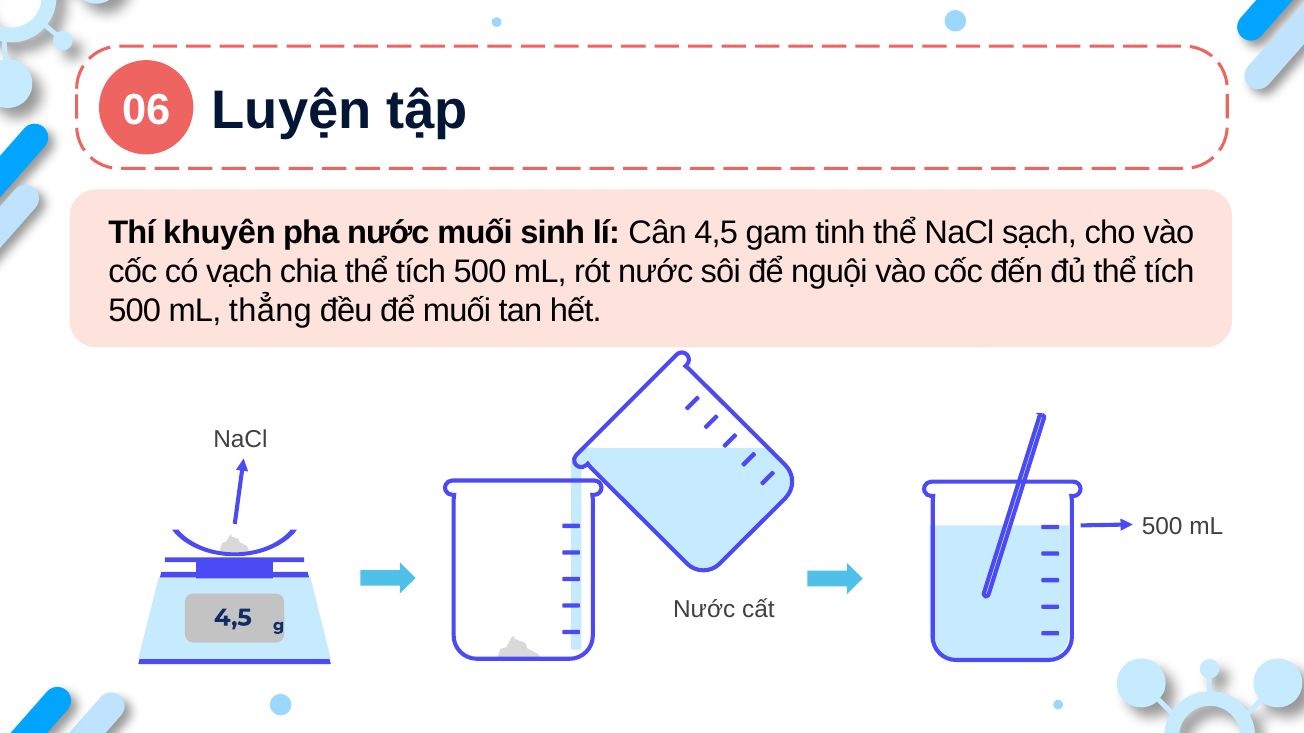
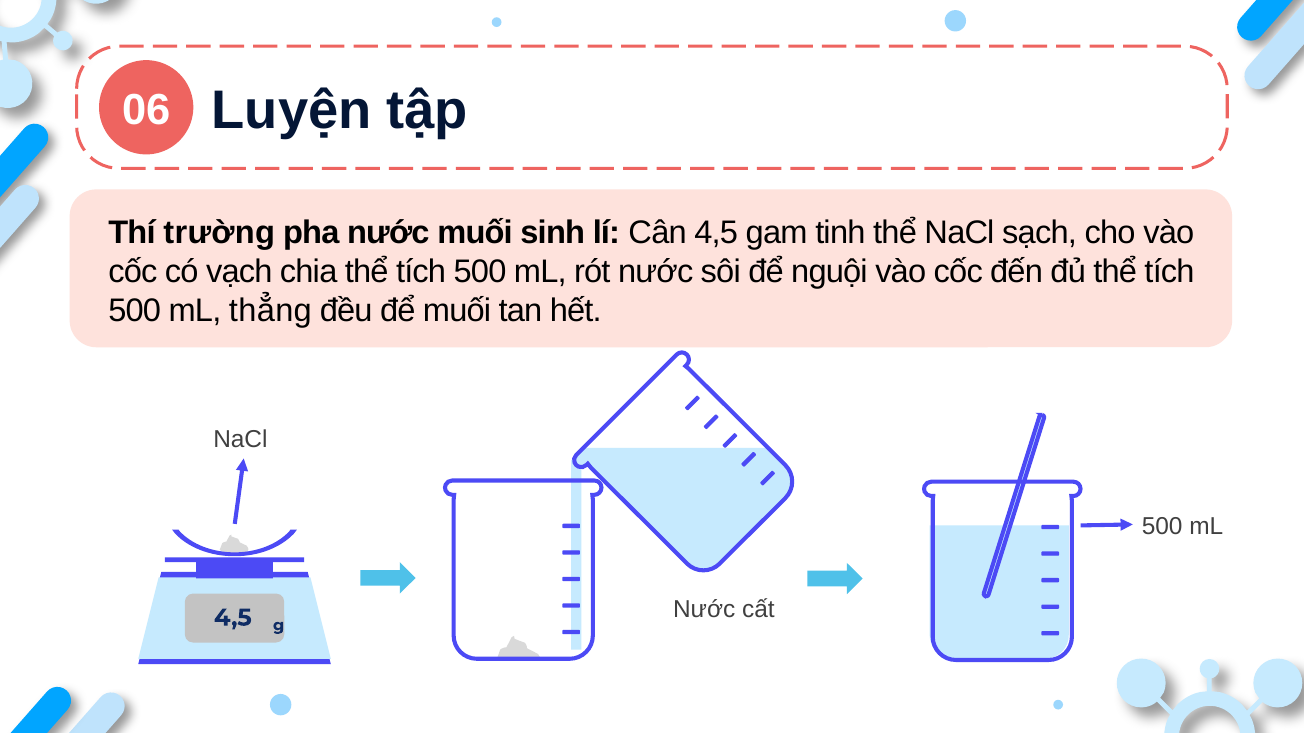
khuyên: khuyên -> trường
